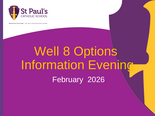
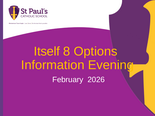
Well: Well -> Itself
